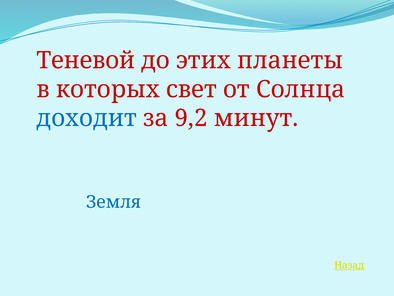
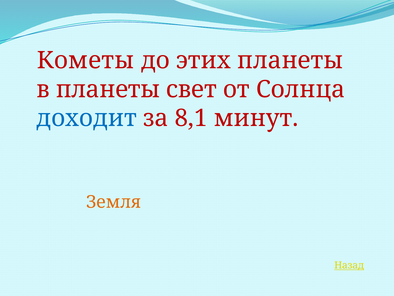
Теневой: Теневой -> Кометы
в которых: которых -> планеты
9,2: 9,2 -> 8,1
Земля colour: blue -> orange
